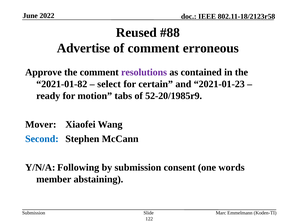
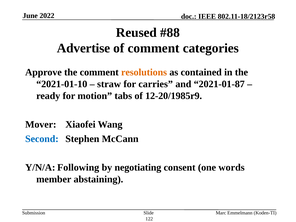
erroneous: erroneous -> categories
resolutions colour: purple -> orange
2021-01-82: 2021-01-82 -> 2021-01-10
select: select -> straw
certain: certain -> carries
2021-01-23: 2021-01-23 -> 2021-01-87
52-20/1985r9: 52-20/1985r9 -> 12-20/1985r9
by submission: submission -> negotiating
